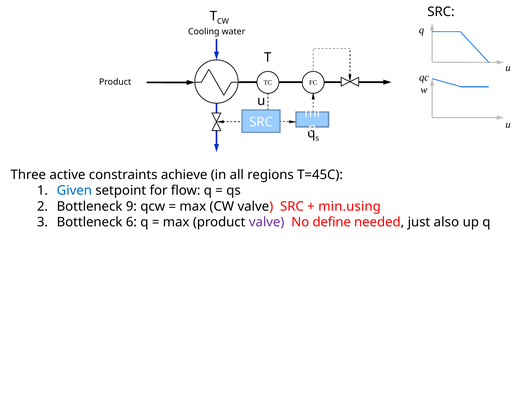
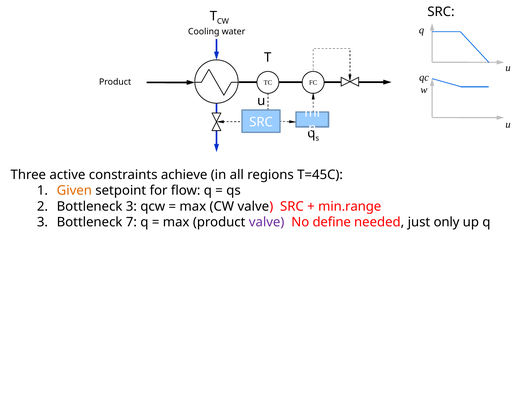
Given colour: blue -> orange
Bottleneck 9: 9 -> 3
min.using: min.using -> min.range
6: 6 -> 7
also: also -> only
